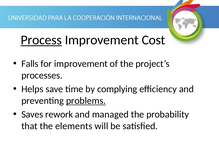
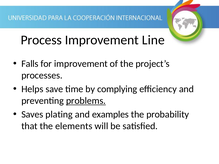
Process underline: present -> none
Cost: Cost -> Line
rework: rework -> plating
managed: managed -> examples
